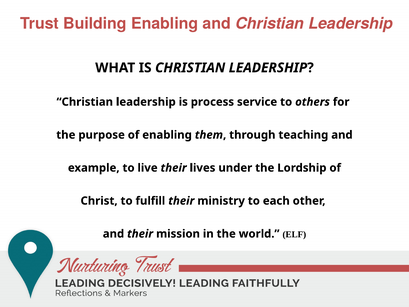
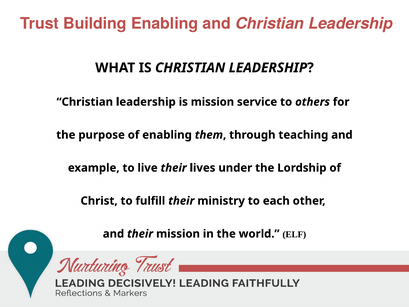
is process: process -> mission
